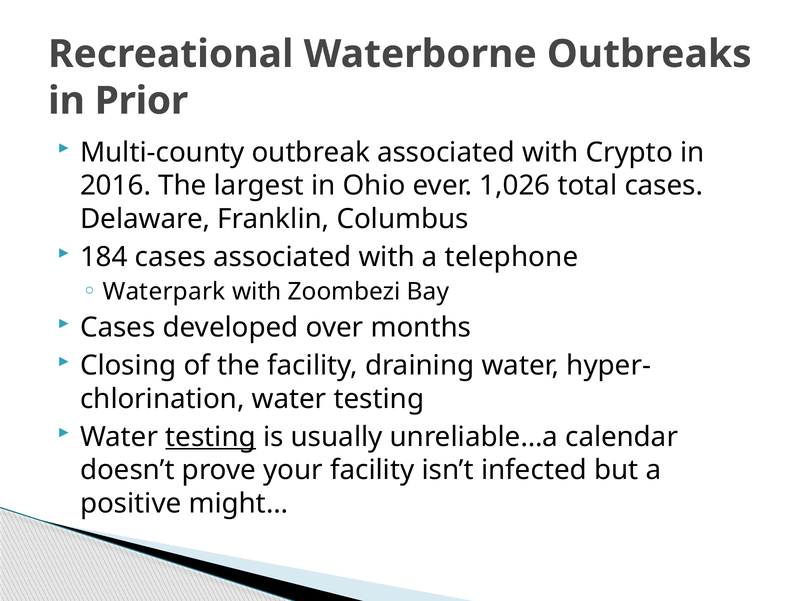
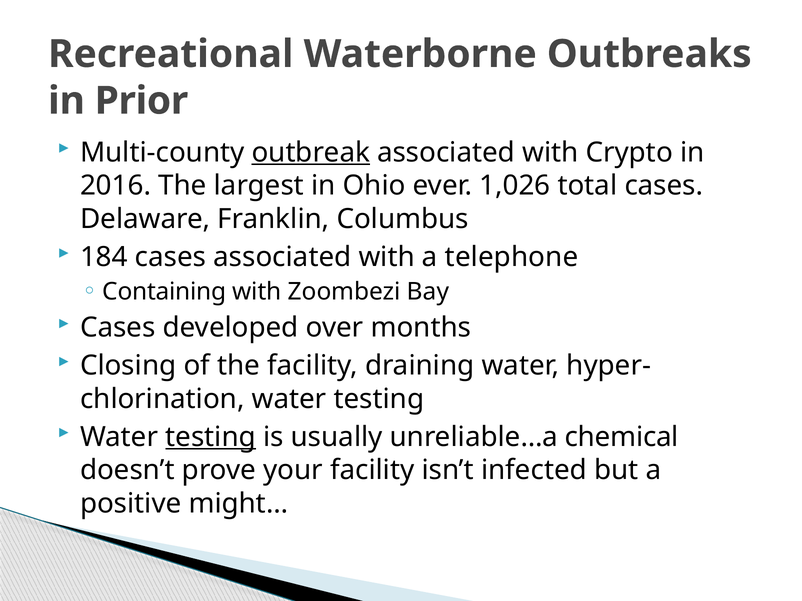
outbreak underline: none -> present
Waterpark: Waterpark -> Containing
calendar: calendar -> chemical
